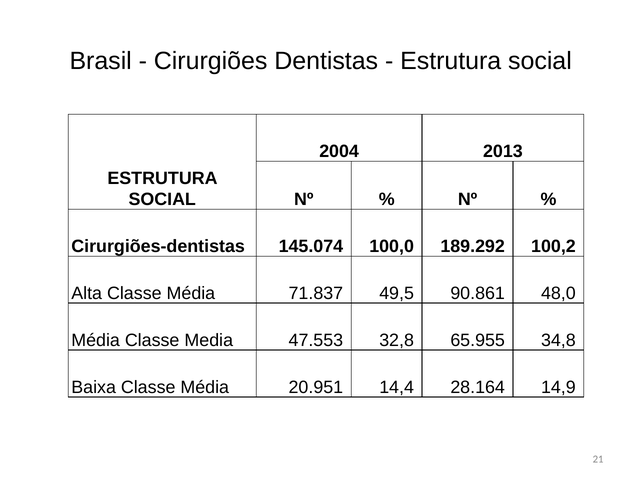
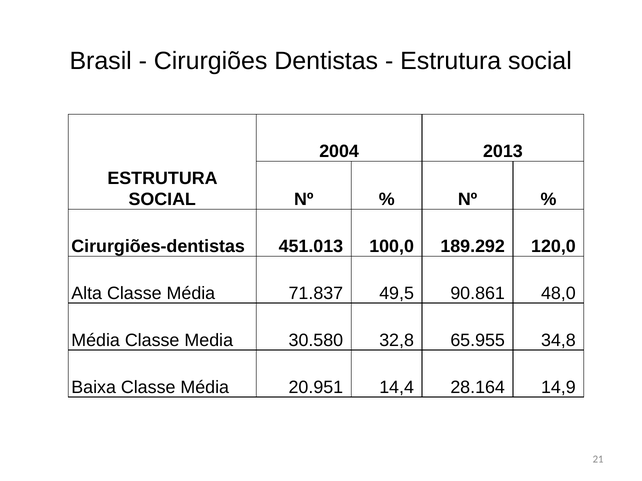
145.074: 145.074 -> 451.013
100,2: 100,2 -> 120,0
47.553: 47.553 -> 30.580
